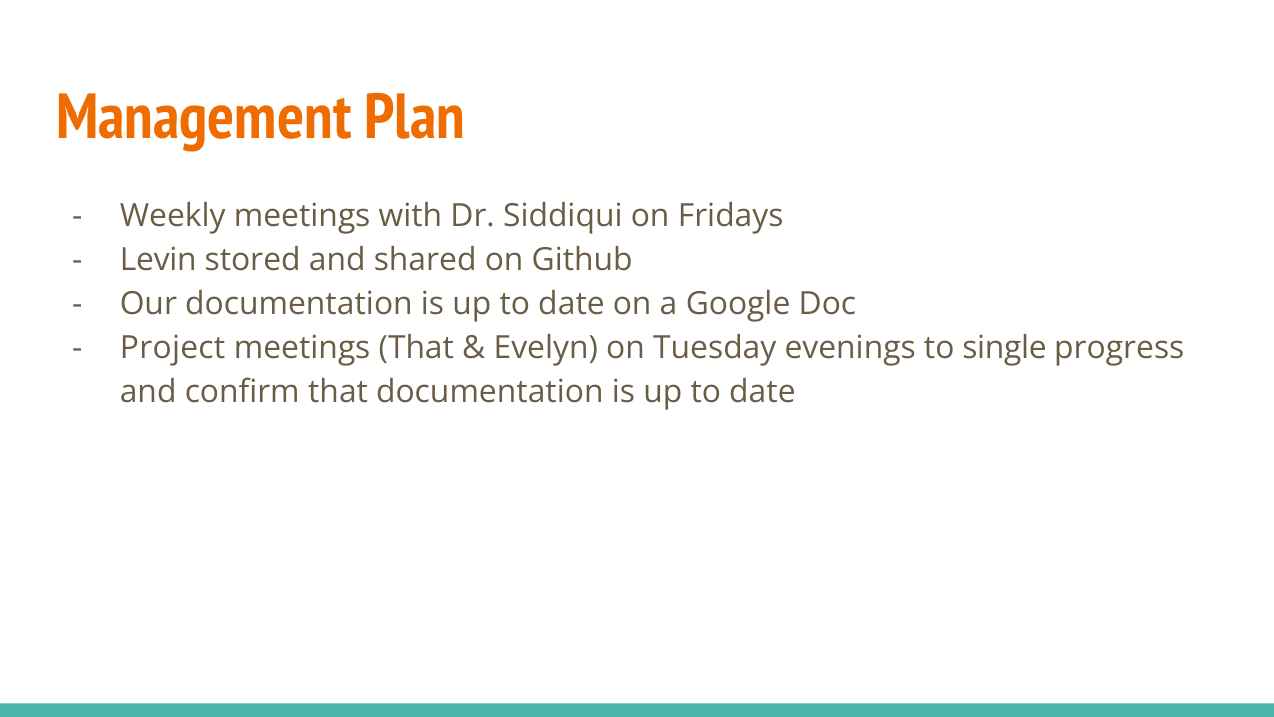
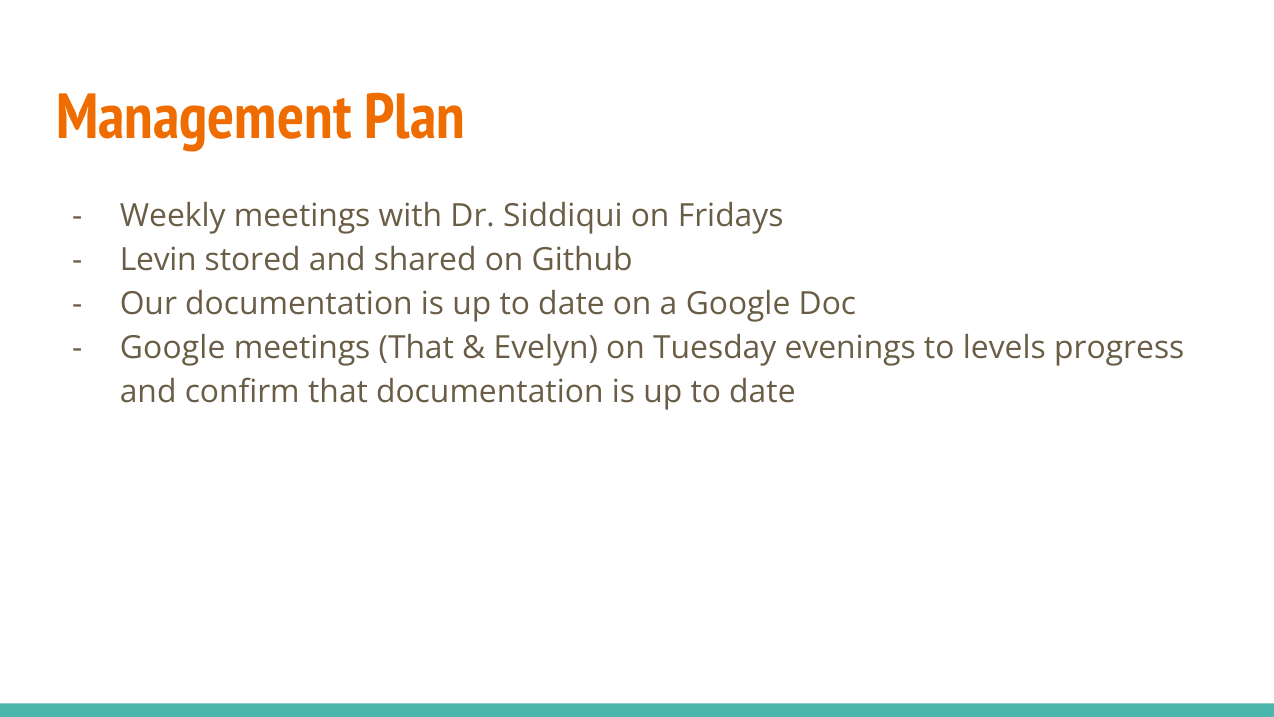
Project at (173, 348): Project -> Google
single: single -> levels
